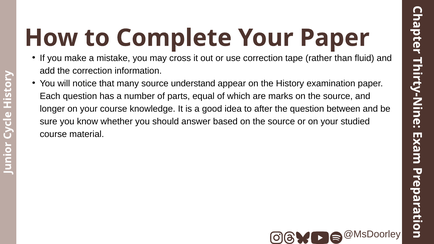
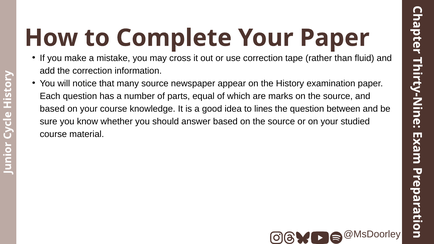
understand: understand -> newspaper
longer at (52, 109): longer -> based
after: after -> lines
